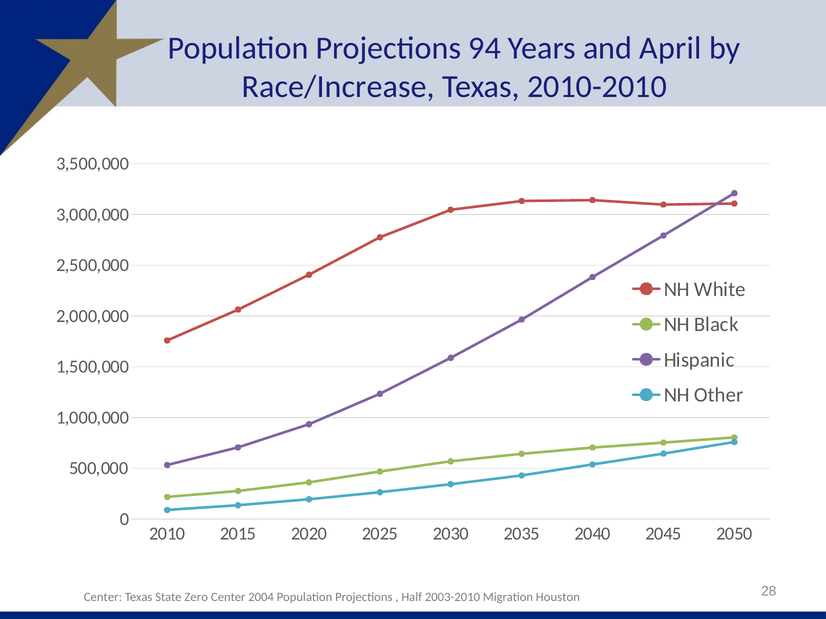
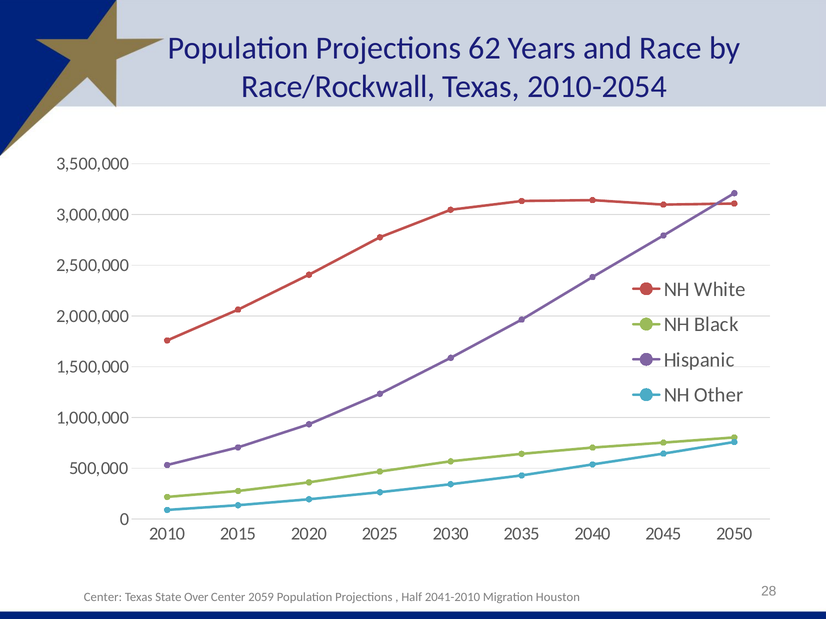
94: 94 -> 62
April: April -> Race
Race/Increase: Race/Increase -> Race/Rockwall
2010-2010: 2010-2010 -> 2010-2054
Zero: Zero -> Over
2004: 2004 -> 2059
2003-2010: 2003-2010 -> 2041-2010
